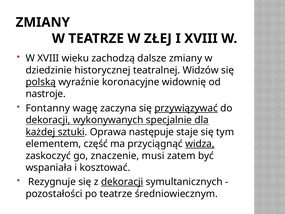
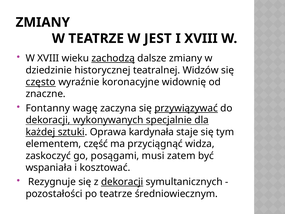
ZŁEJ: ZŁEJ -> JEST
zachodzą underline: none -> present
polską: polską -> często
nastroje: nastroje -> znaczne
następuje: następuje -> kardynała
widza underline: present -> none
znaczenie: znaczenie -> posągami
